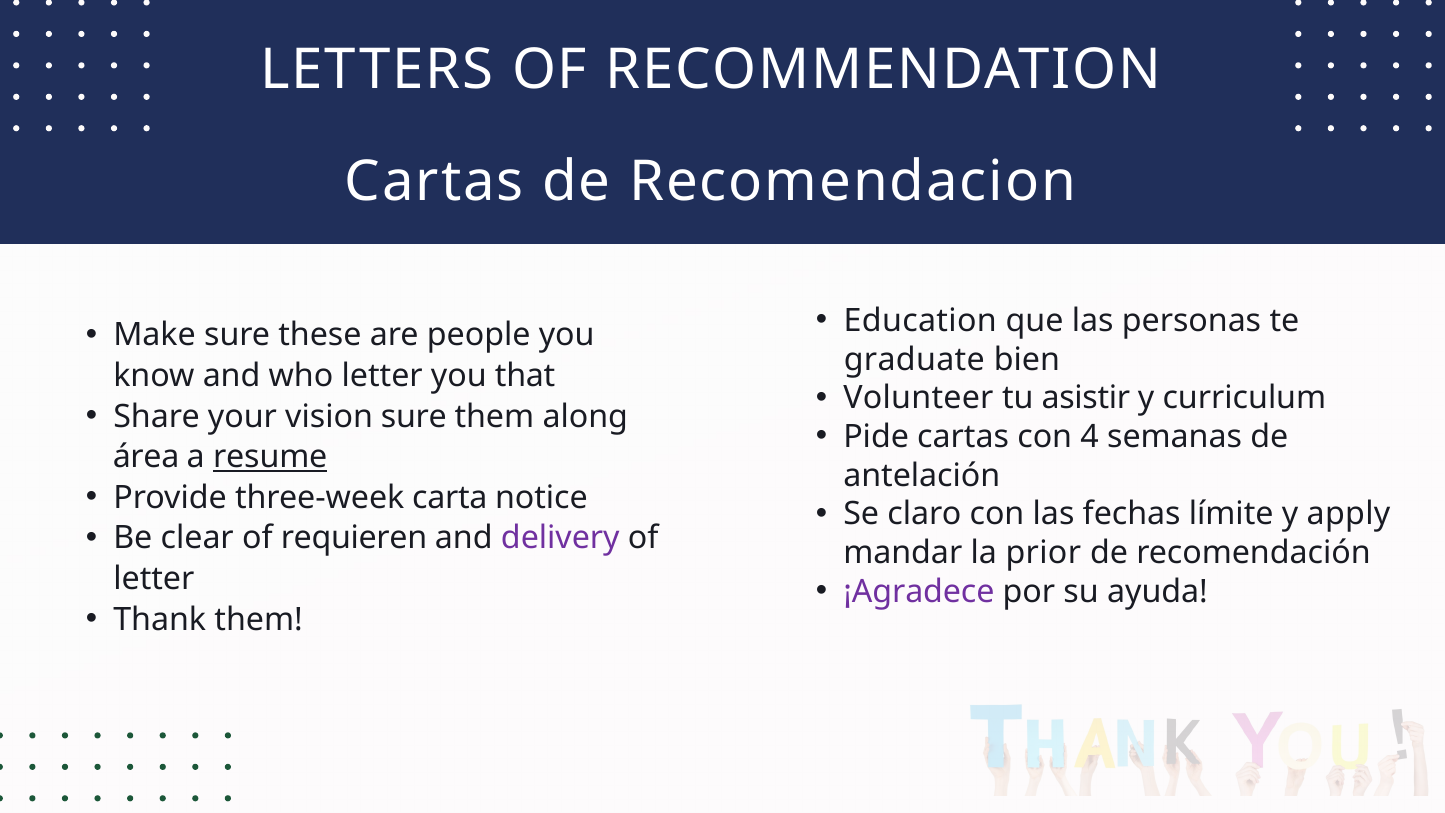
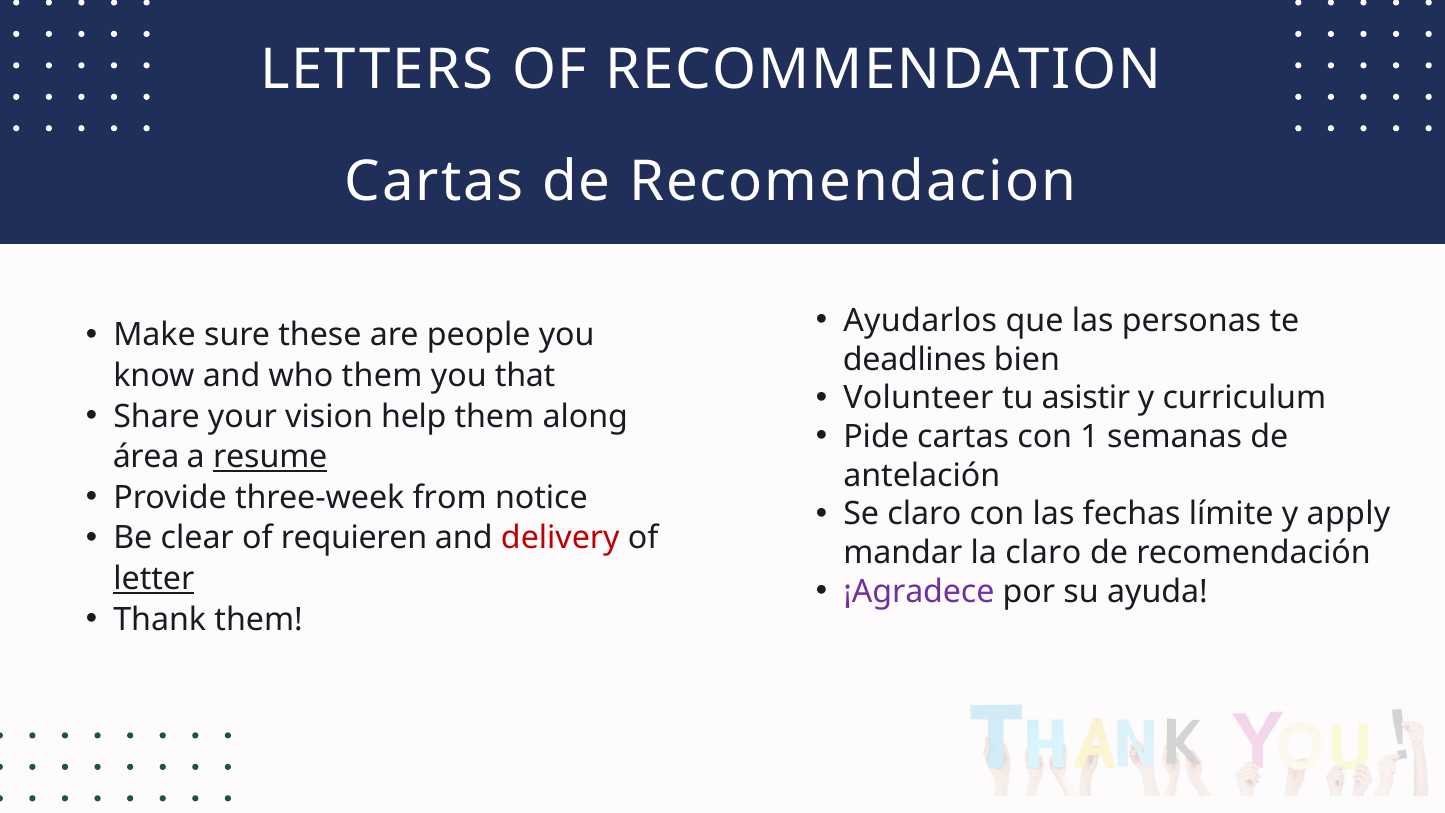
Education: Education -> Ayudarlos
graduate: graduate -> deadlines
who letter: letter -> them
vision sure: sure -> help
4: 4 -> 1
carta: carta -> from
delivery colour: purple -> red
la prior: prior -> claro
letter at (154, 579) underline: none -> present
